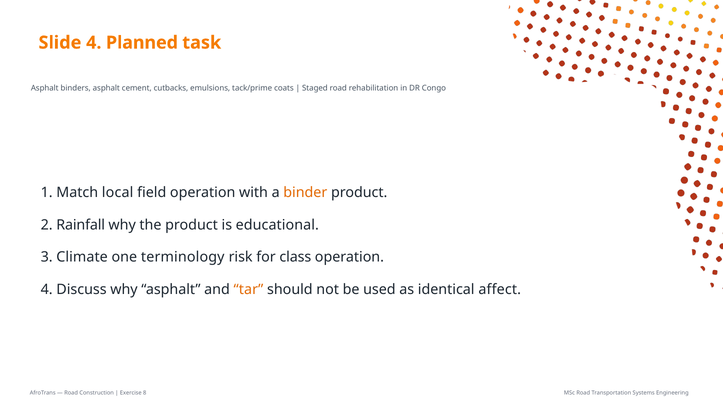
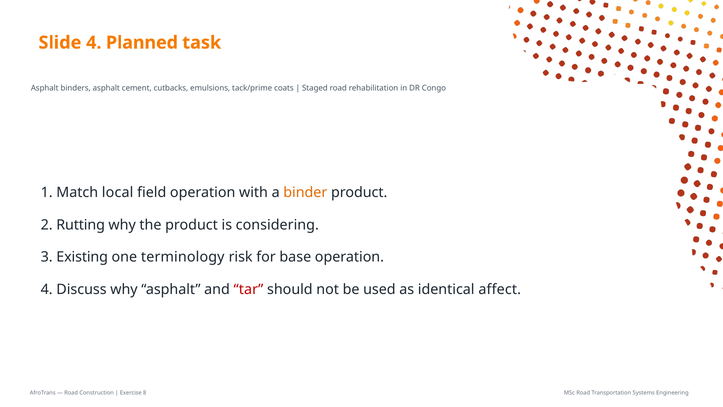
Rainfall: Rainfall -> Rutting
educational: educational -> considering
Climate: Climate -> Existing
class: class -> base
tar colour: orange -> red
